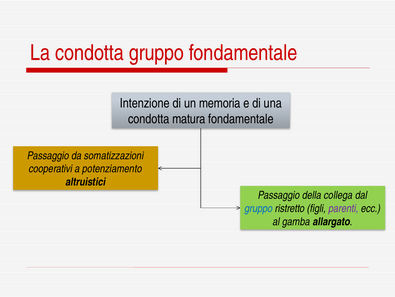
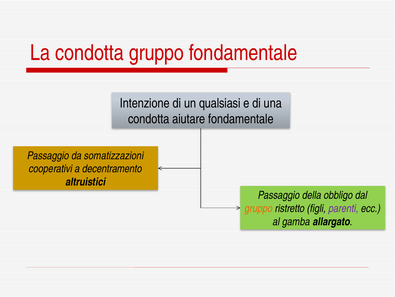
memoria: memoria -> qualsiasi
matura: matura -> aiutare
potenziamento: potenziamento -> decentramento
collega: collega -> obbligo
gruppo at (259, 208) colour: blue -> orange
